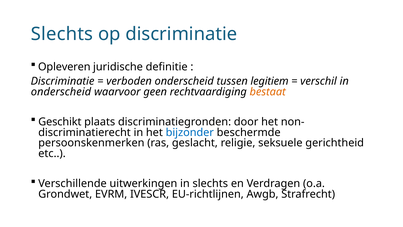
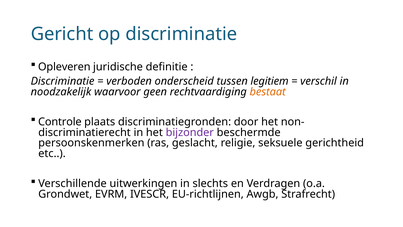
Slechts at (62, 34): Slechts -> Gericht
onderscheid at (61, 92): onderscheid -> noodzakelijk
Geschikt: Geschikt -> Controle
bijzonder colour: blue -> purple
